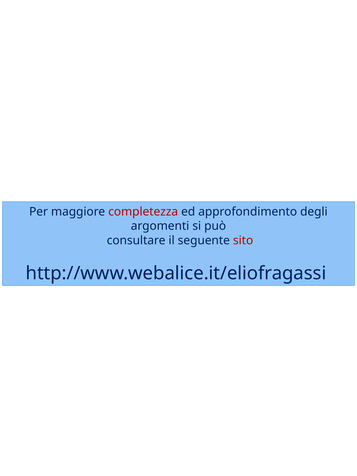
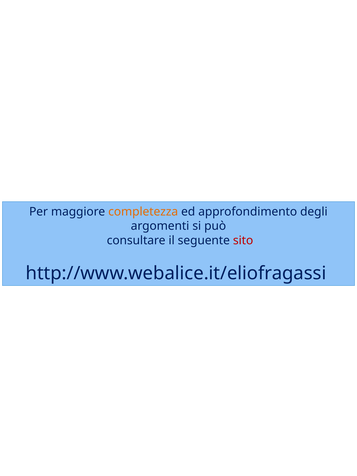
completezza colour: red -> orange
